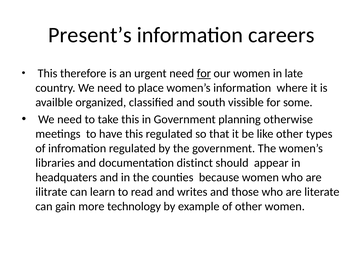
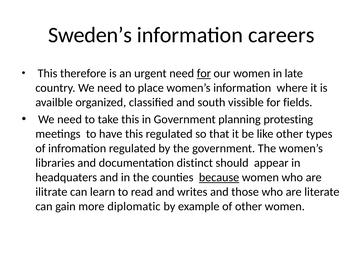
Present’s: Present’s -> Sweden’s
some: some -> fields
otherwise: otherwise -> protesting
because underline: none -> present
technology: technology -> diplomatic
